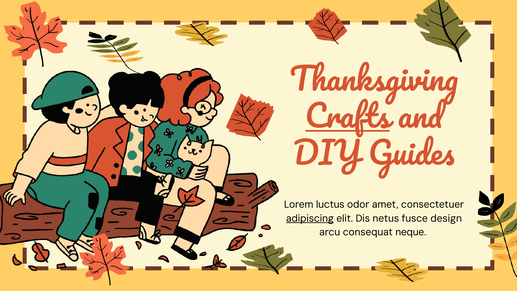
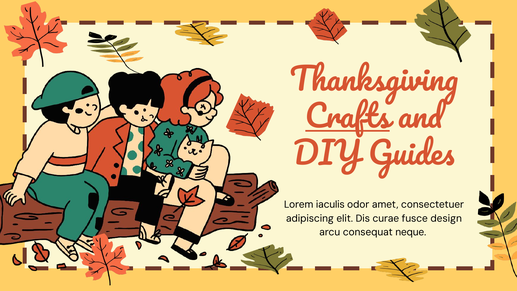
luctus: luctus -> iaculis
adipiscing underline: present -> none
netus: netus -> curae
